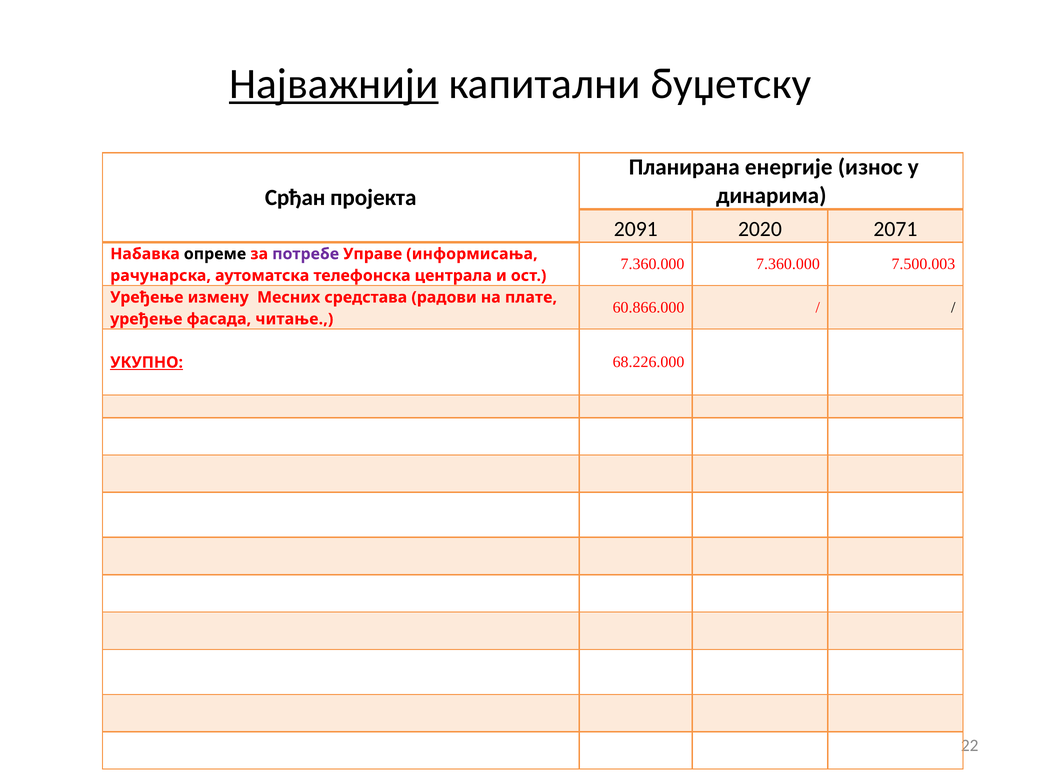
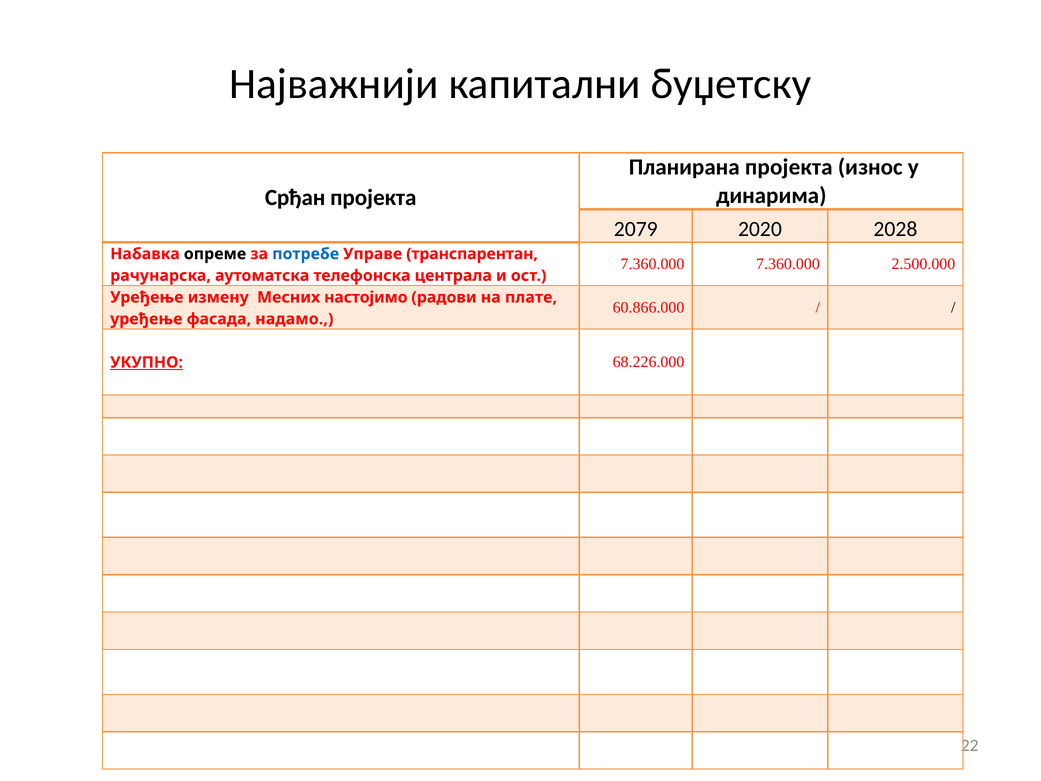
Најважнији underline: present -> none
Планирана енергије: енергије -> пројекта
2091: 2091 -> 2079
2071: 2071 -> 2028
потребе colour: purple -> blue
информисања: информисања -> транспарентан
7.500.003: 7.500.003 -> 2.500.000
средстава: средстава -> настојимо
читање: читање -> надамо
